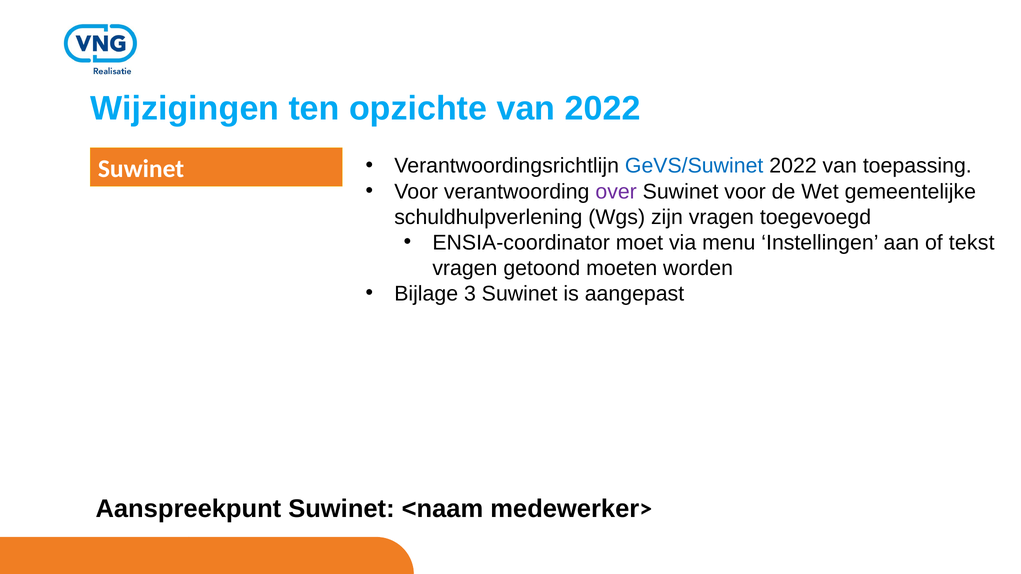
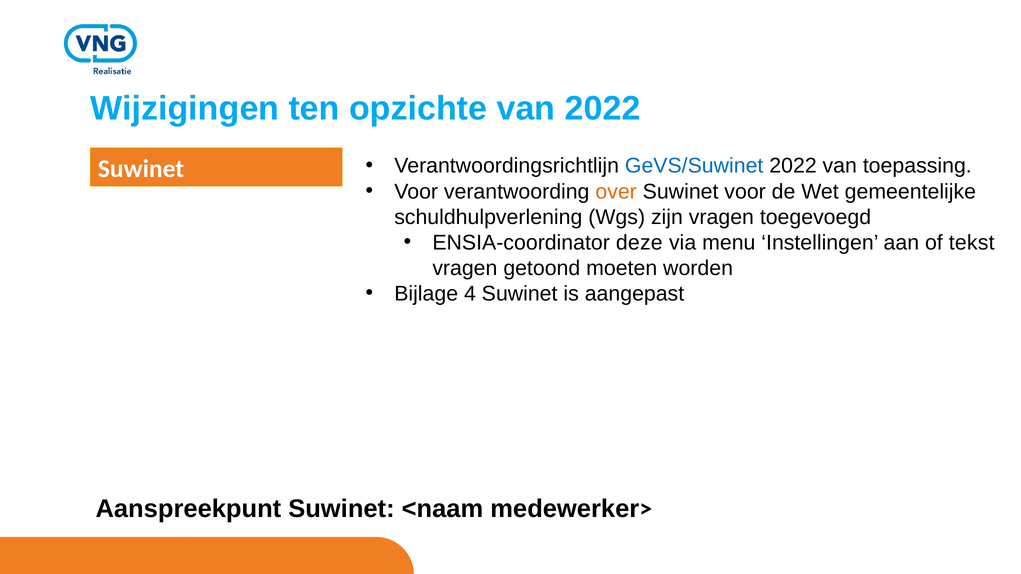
over colour: purple -> orange
moet: moet -> deze
3: 3 -> 4
